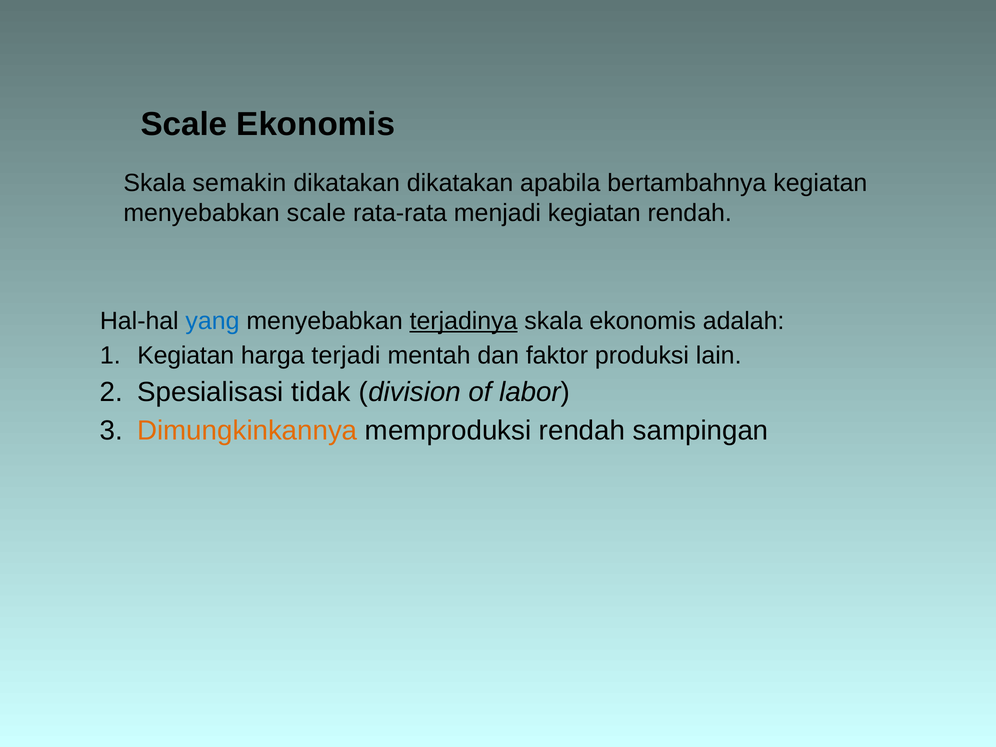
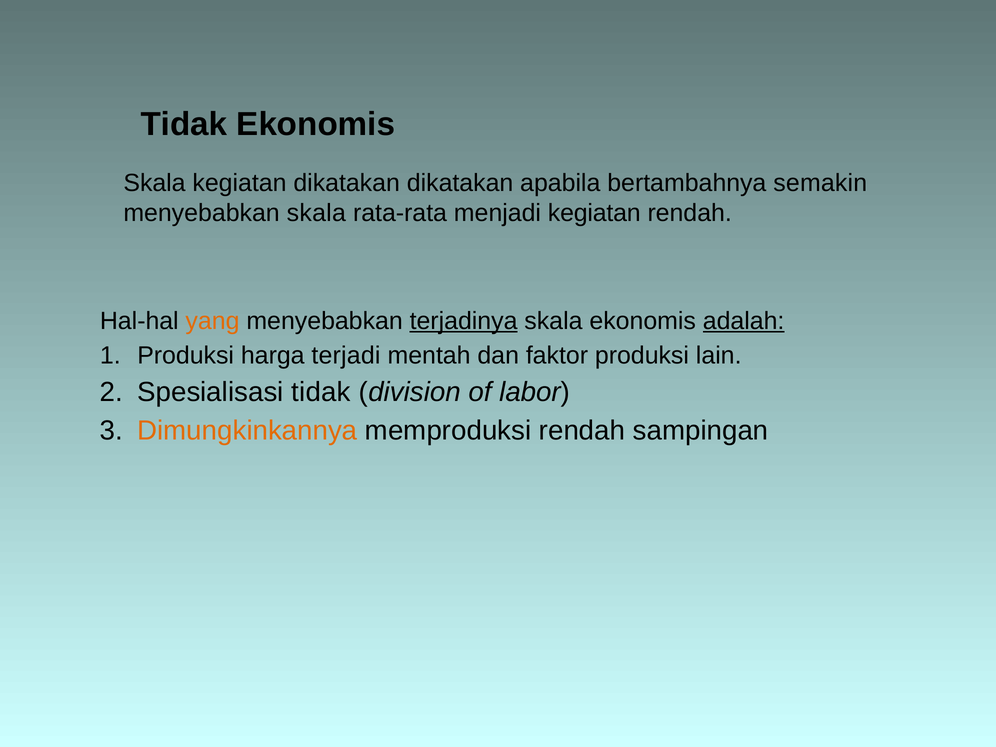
Scale at (184, 124): Scale -> Tidak
Skala semakin: semakin -> kegiatan
bertambahnya kegiatan: kegiatan -> semakin
menyebabkan scale: scale -> skala
yang colour: blue -> orange
adalah underline: none -> present
Kegiatan at (186, 356): Kegiatan -> Produksi
